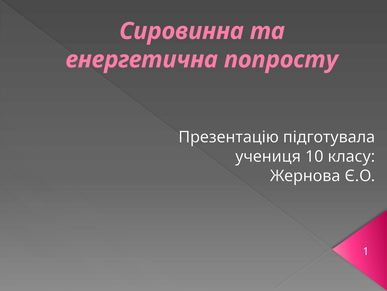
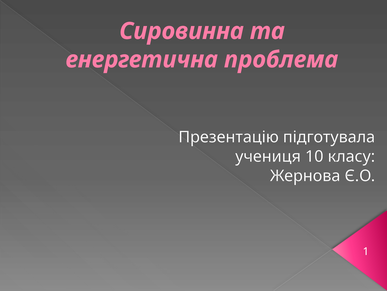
попросту: попросту -> проблема
